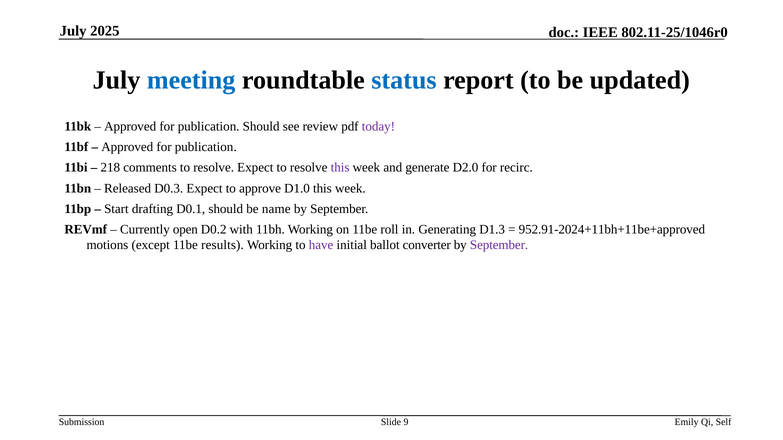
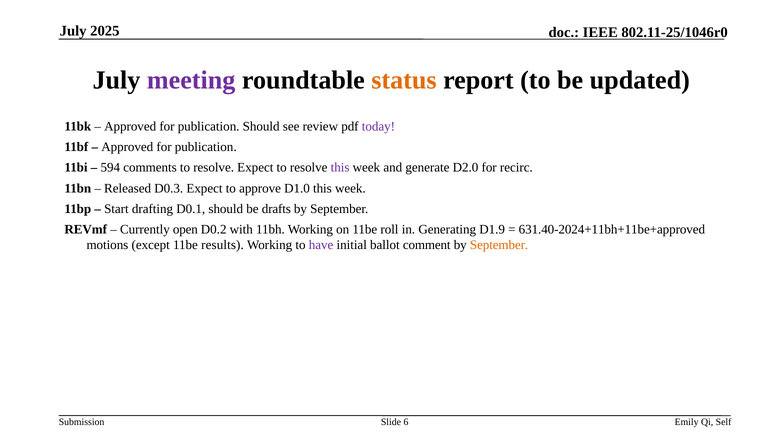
meeting colour: blue -> purple
status colour: blue -> orange
218: 218 -> 594
name: name -> drafts
D1.3: D1.3 -> D1.9
952.91-2024+11bh+11be+approved: 952.91-2024+11bh+11be+approved -> 631.40-2024+11bh+11be+approved
converter: converter -> comment
September at (499, 245) colour: purple -> orange
9: 9 -> 6
